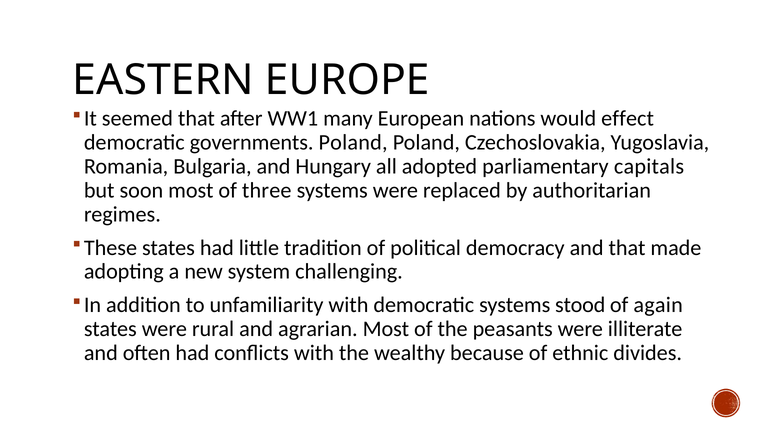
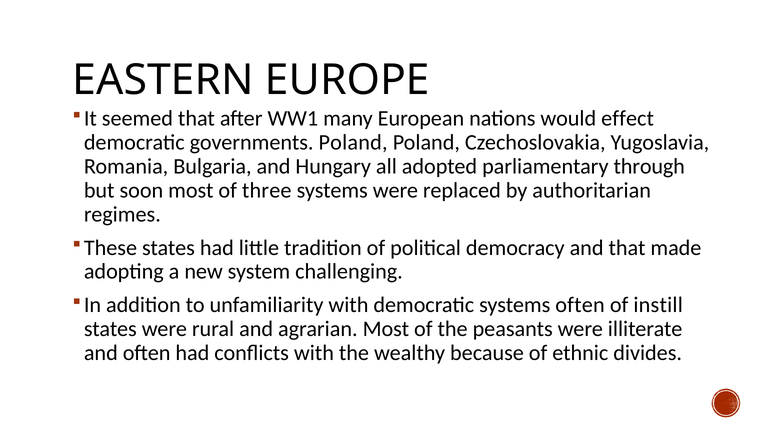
capitals: capitals -> through
systems stood: stood -> often
again: again -> instill
